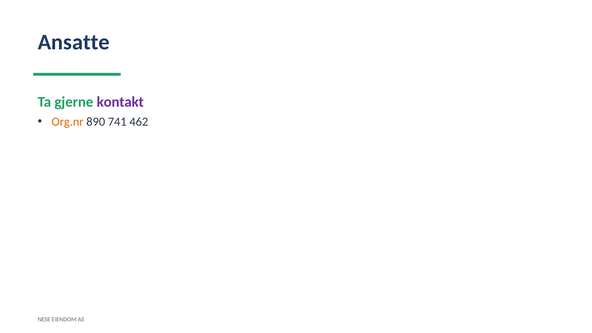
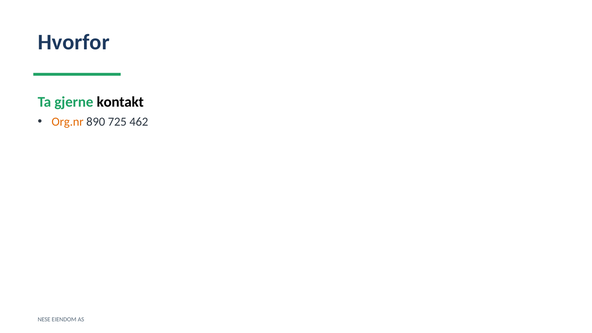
Ansatte: Ansatte -> Hvorfor
kontakt colour: purple -> black
741: 741 -> 725
